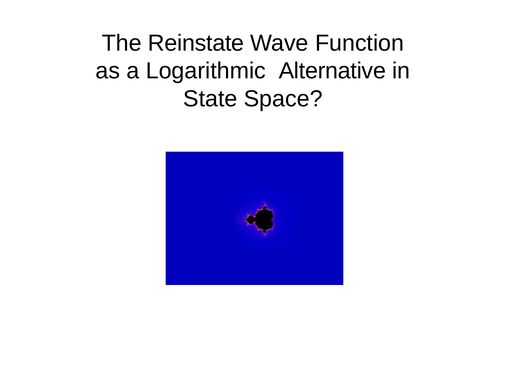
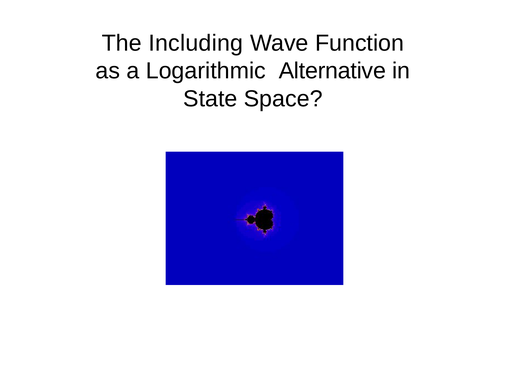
Reinstate: Reinstate -> Including
